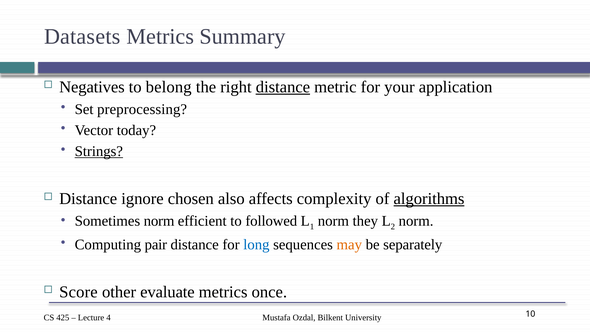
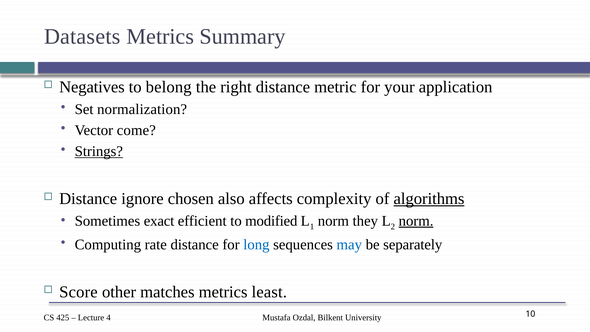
distance at (283, 87) underline: present -> none
preprocessing: preprocessing -> normalization
today: today -> come
Sometimes norm: norm -> exact
followed: followed -> modified
norm at (416, 221) underline: none -> present
pair: pair -> rate
may colour: orange -> blue
evaluate: evaluate -> matches
once: once -> least
